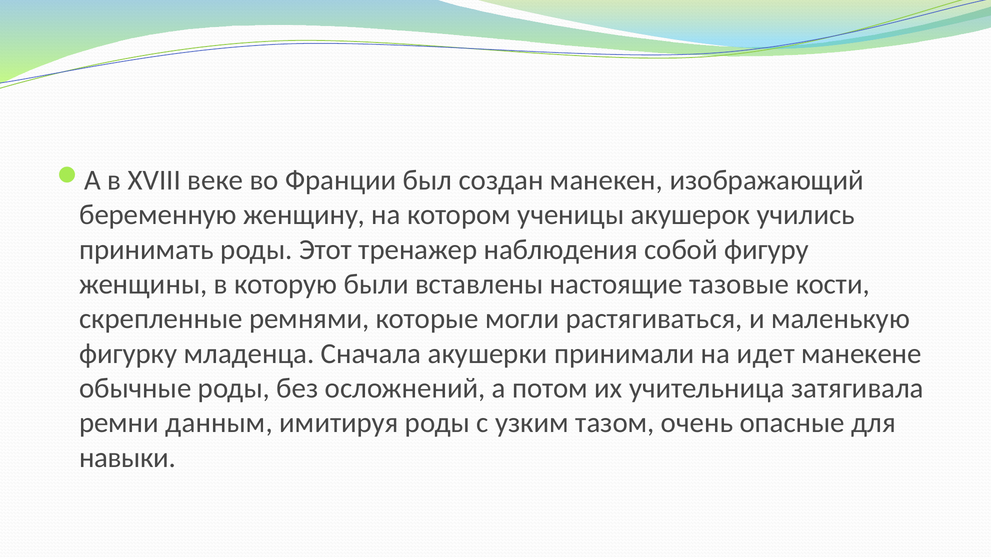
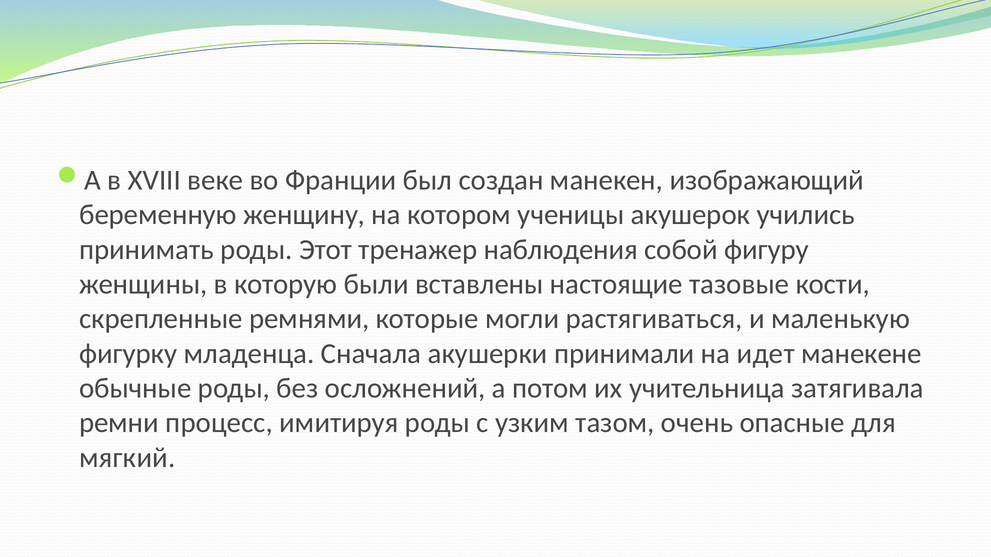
данным: данным -> процесс
навыки: навыки -> мягкий
